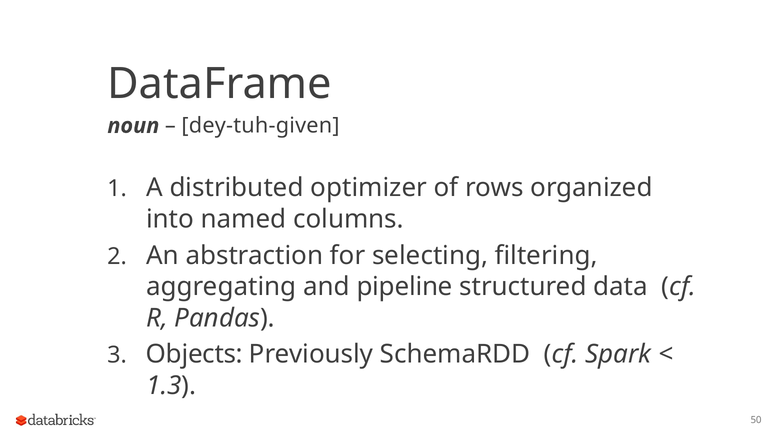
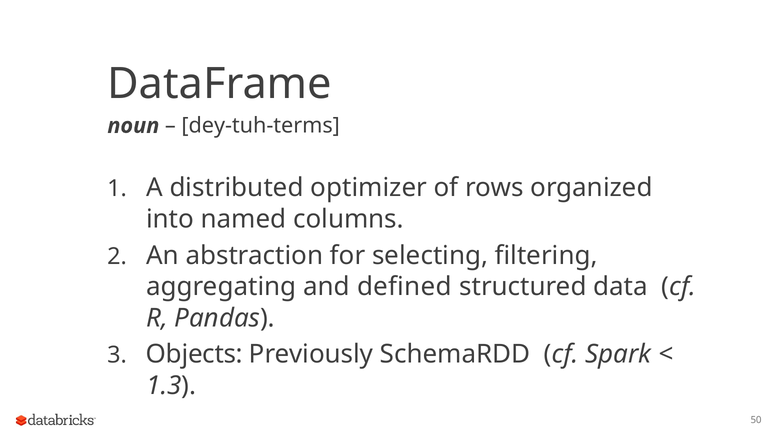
dey-tuh-given: dey-tuh-given -> dey-tuh-terms
pipeline: pipeline -> defined
